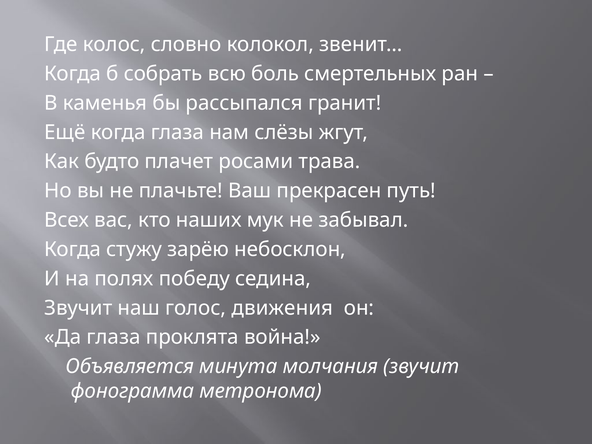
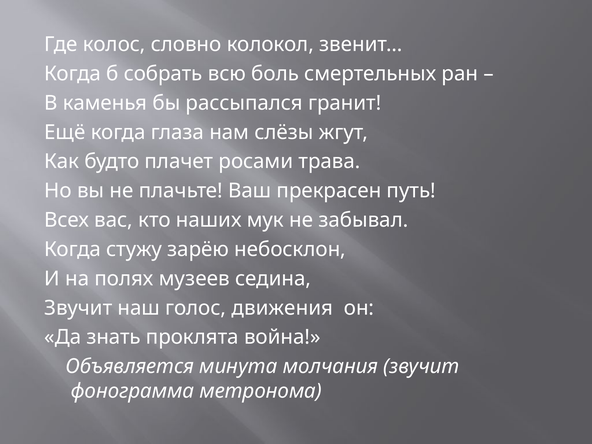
победу: победу -> музеев
Да глаза: глаза -> знать
